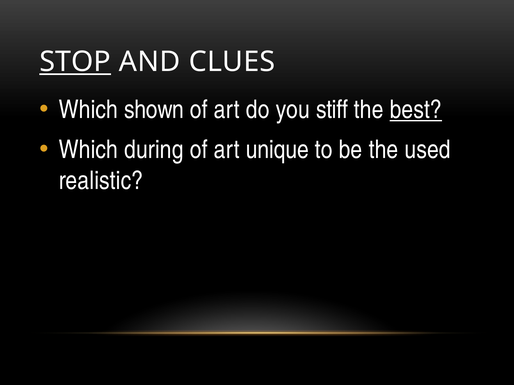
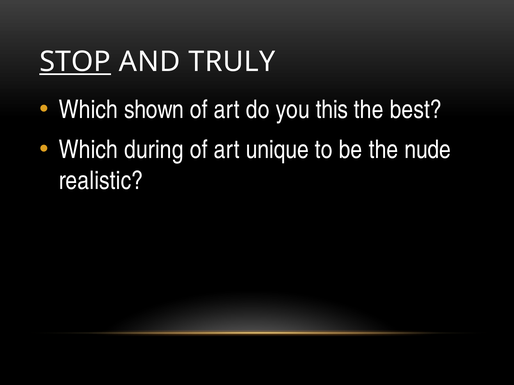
CLUES: CLUES -> TRULY
stiff: stiff -> this
best underline: present -> none
used: used -> nude
